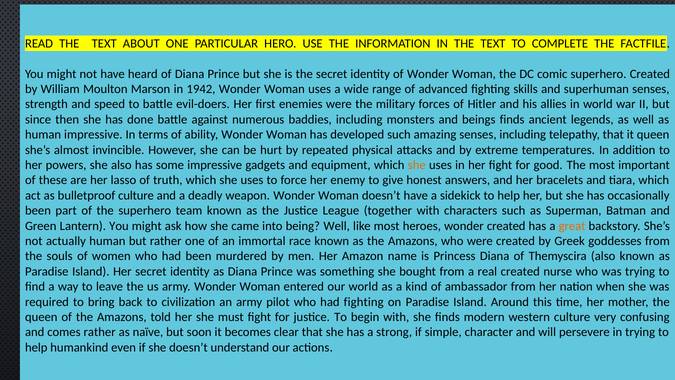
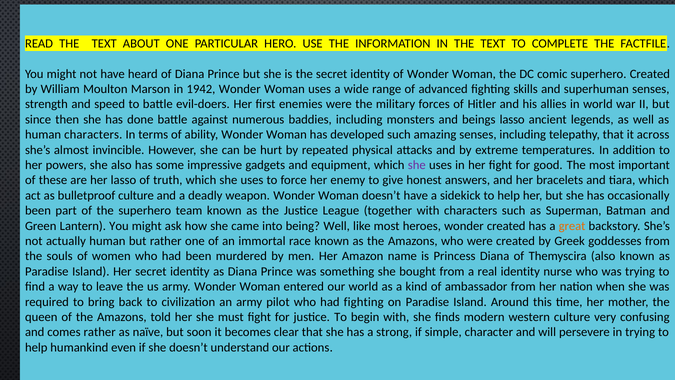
beings finds: finds -> lasso
human impressive: impressive -> characters
it queen: queen -> across
she at (417, 165) colour: orange -> purple
real created: created -> identity
